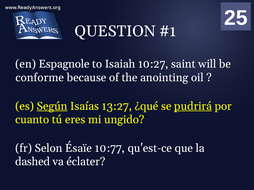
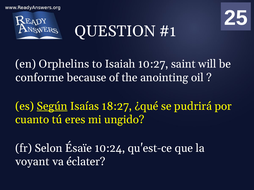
Espagnole: Espagnole -> Orphelins
13:27: 13:27 -> 18:27
pudrirá underline: present -> none
10:77: 10:77 -> 10:24
dashed: dashed -> voyant
